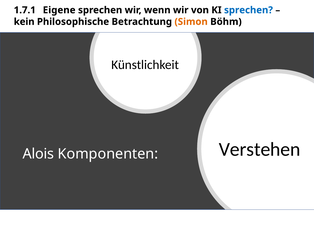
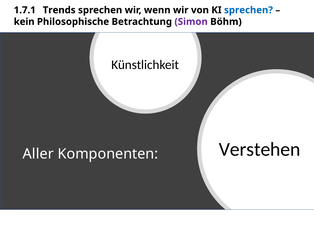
Eigene: Eigene -> Trends
Simon colour: orange -> purple
Alois: Alois -> Aller
